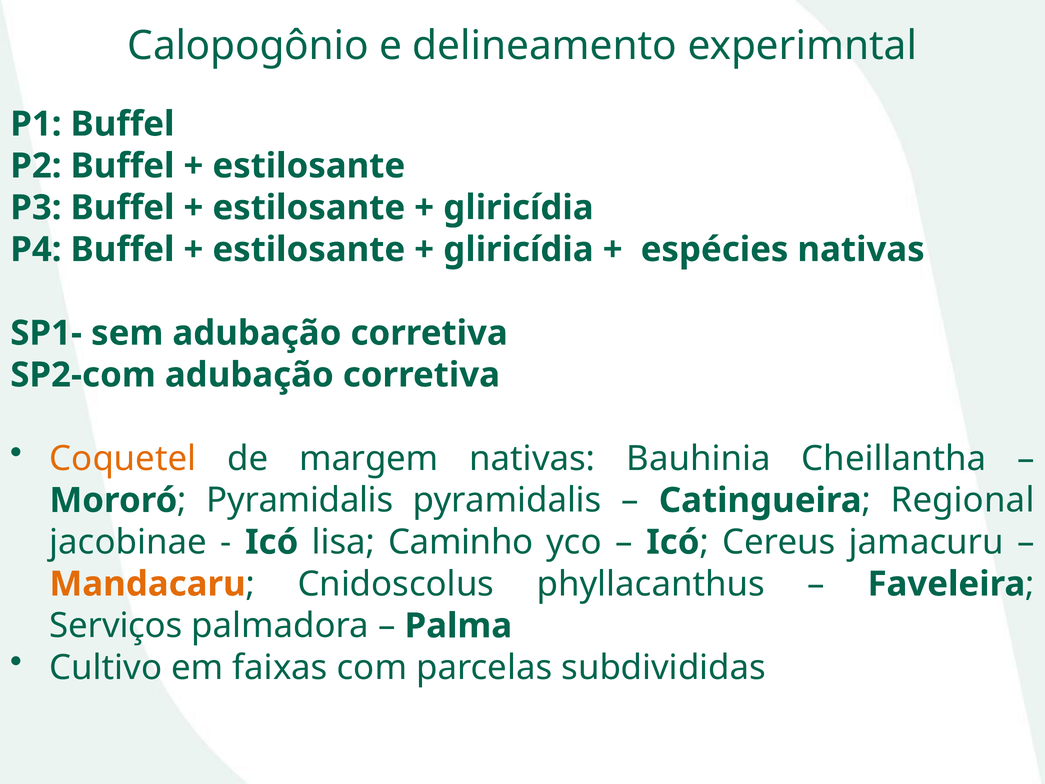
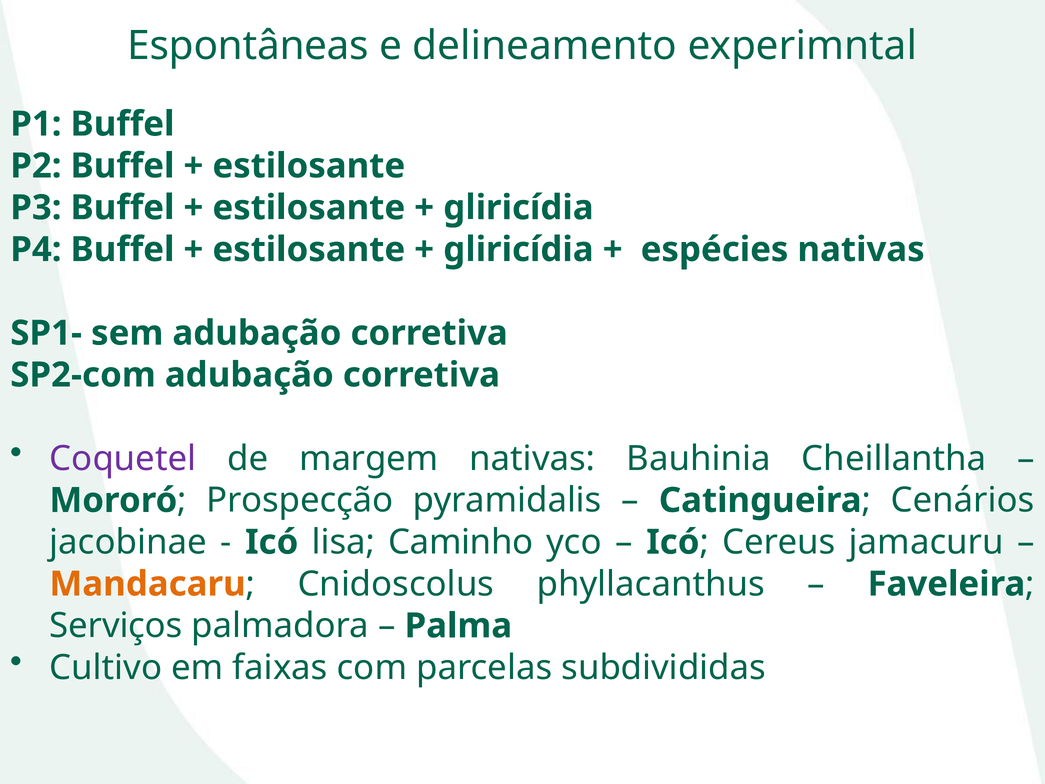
Calopogônio: Calopogônio -> Espontâneas
Coquetel colour: orange -> purple
Pyramidalis at (300, 500): Pyramidalis -> Prospecção
Regional: Regional -> Cenários
